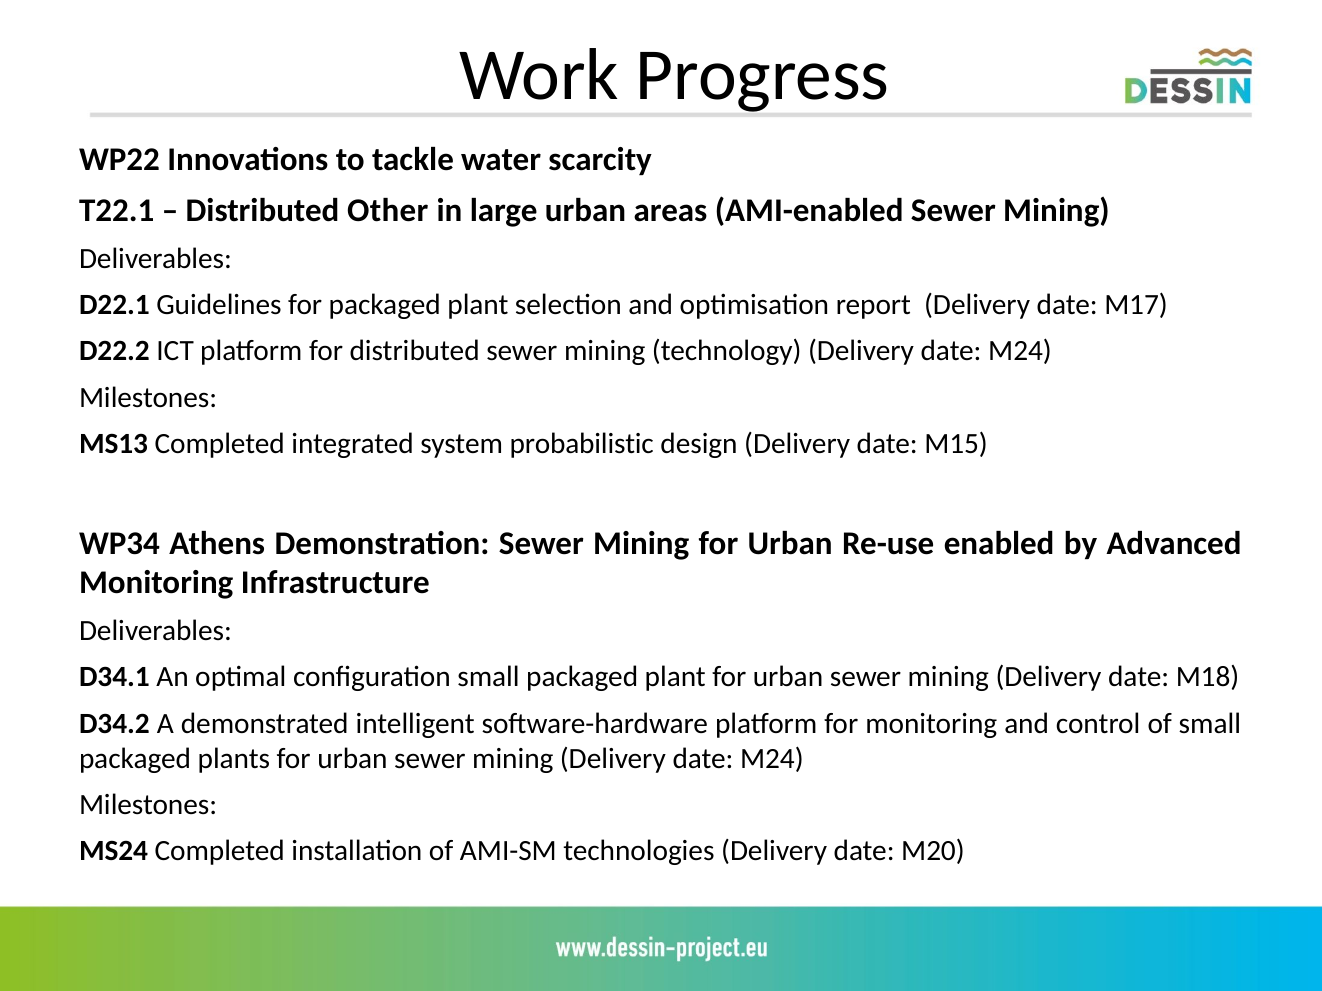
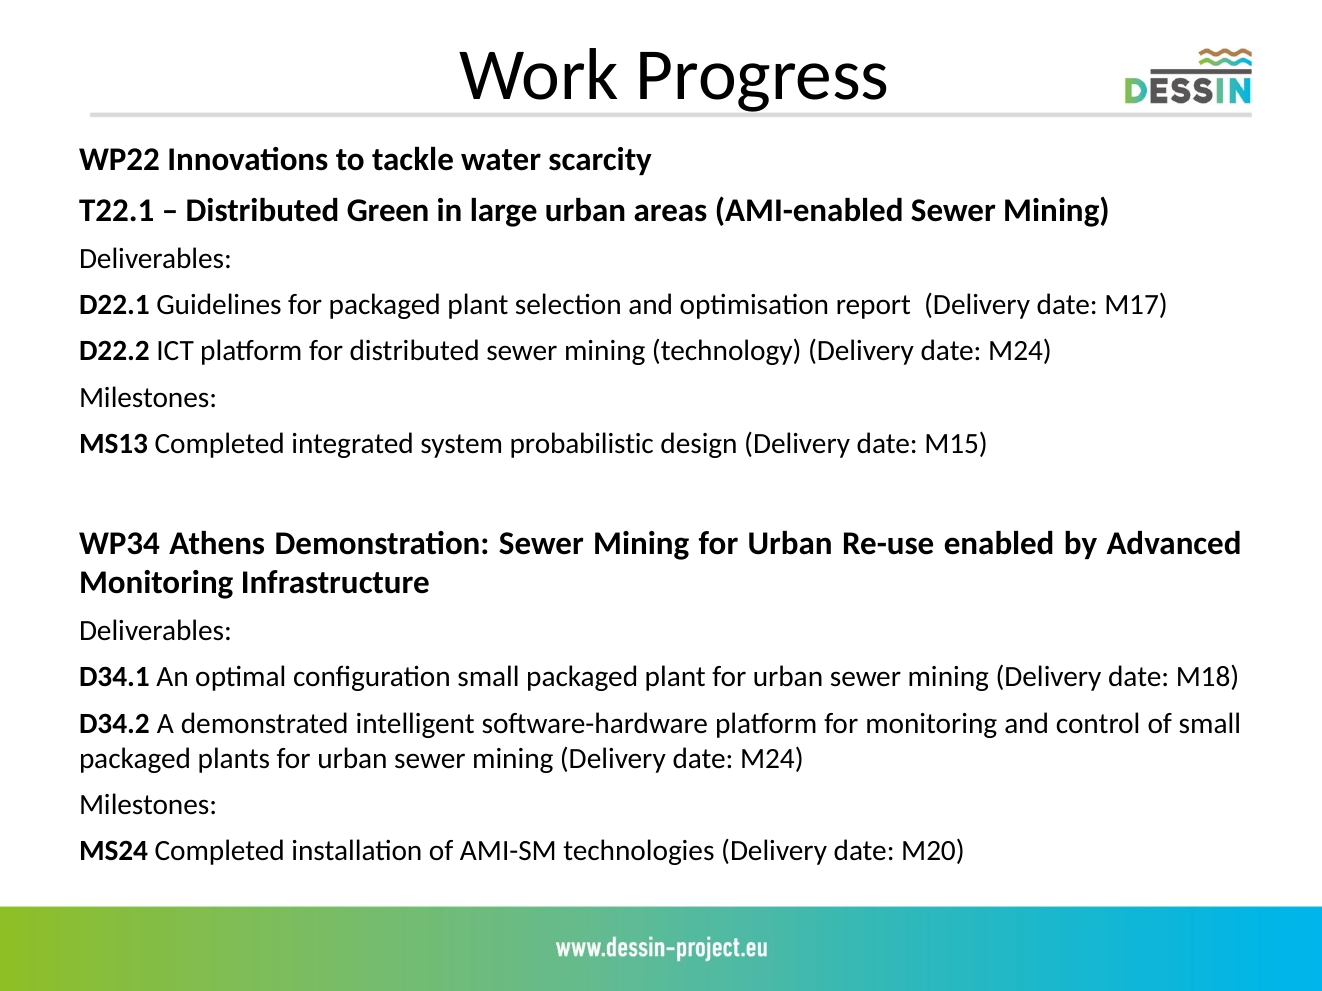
Other: Other -> Green
